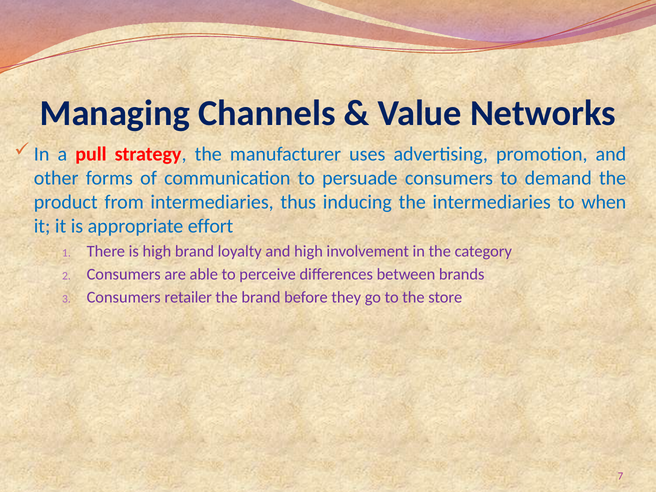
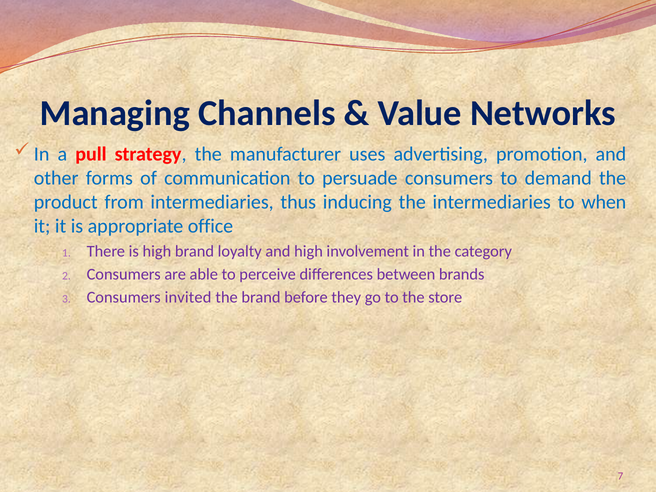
effort: effort -> office
retailer: retailer -> invited
